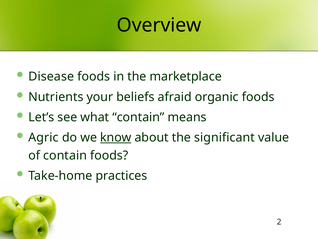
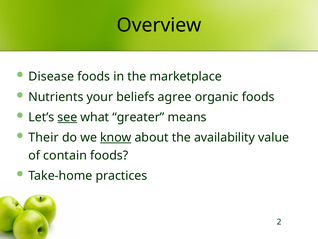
afraid: afraid -> agree
see underline: none -> present
what contain: contain -> greater
Agric: Agric -> Their
significant: significant -> availability
